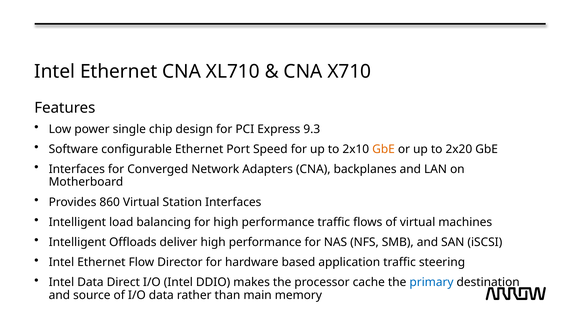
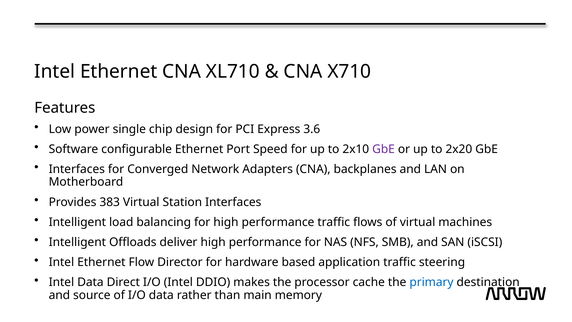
9.3: 9.3 -> 3.6
GbE at (384, 149) colour: orange -> purple
860: 860 -> 383
